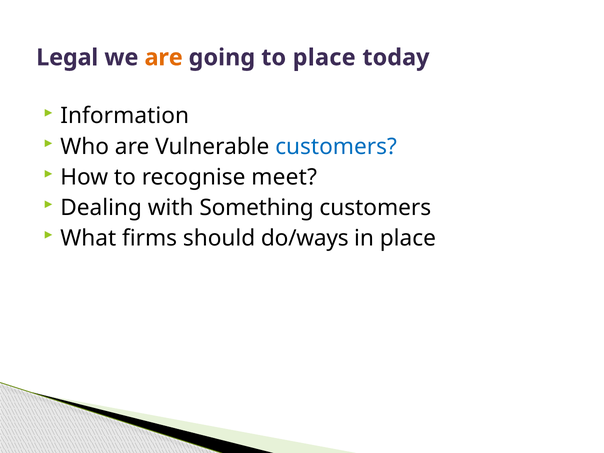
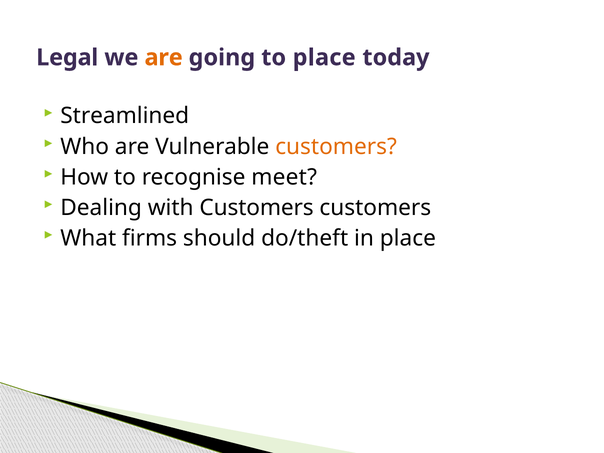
Information: Information -> Streamlined
customers at (336, 147) colour: blue -> orange
with Something: Something -> Customers
do/ways: do/ways -> do/theft
